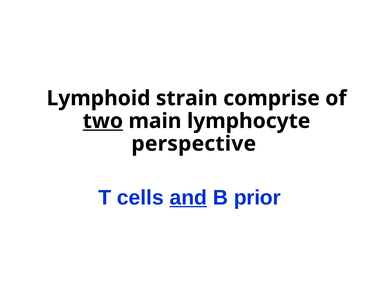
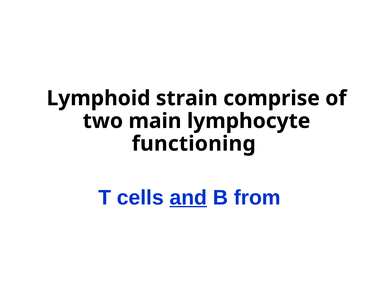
two underline: present -> none
perspective: perspective -> functioning
prior: prior -> from
